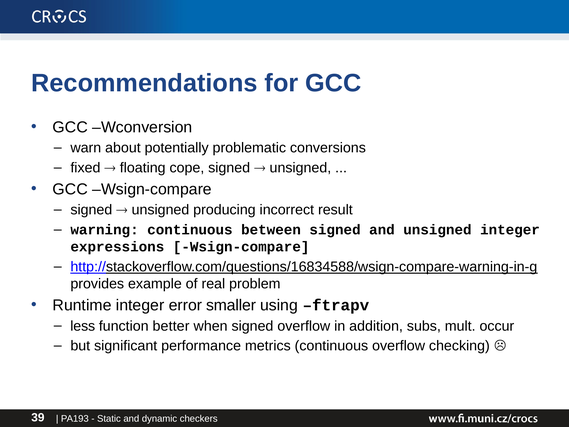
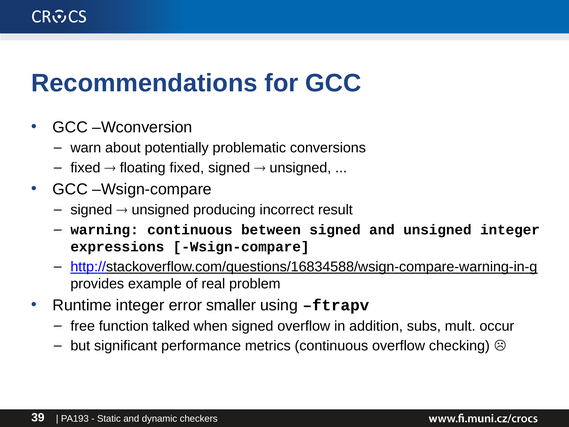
floating cope: cope -> fixed
less: less -> free
better: better -> talked
